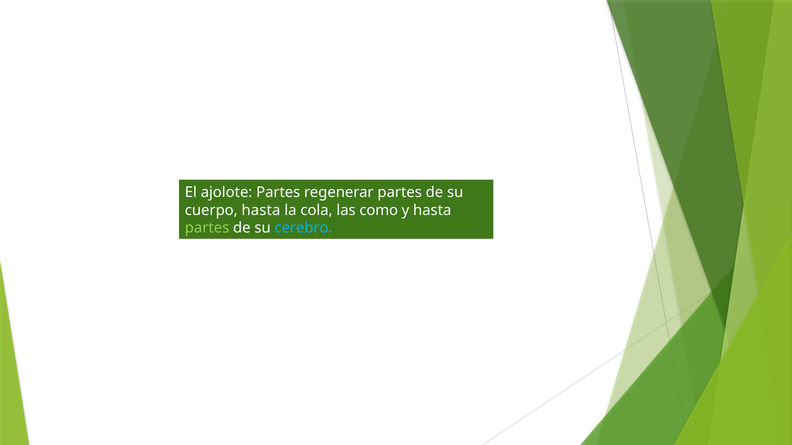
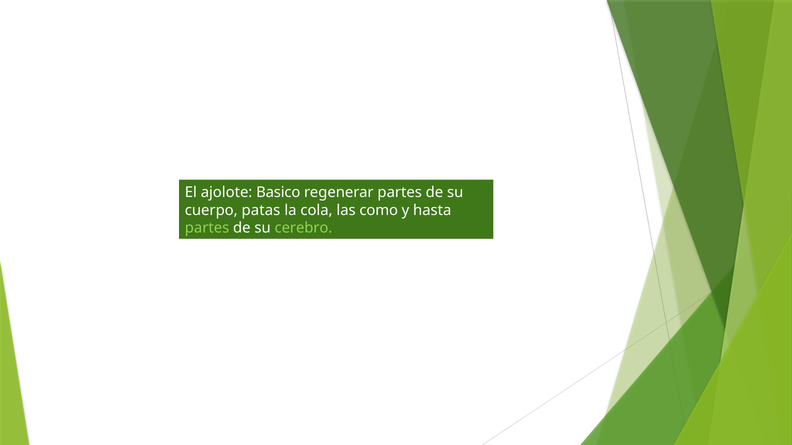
ajolote Partes: Partes -> Basico
cuerpo hasta: hasta -> patas
cerebro colour: light blue -> light green
